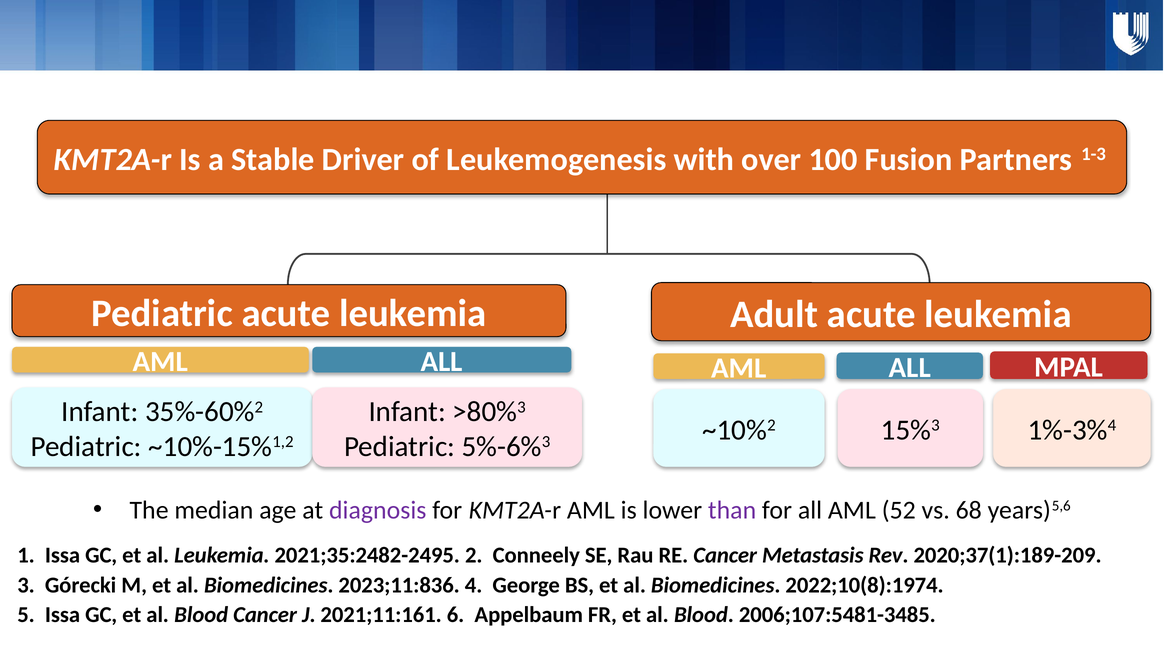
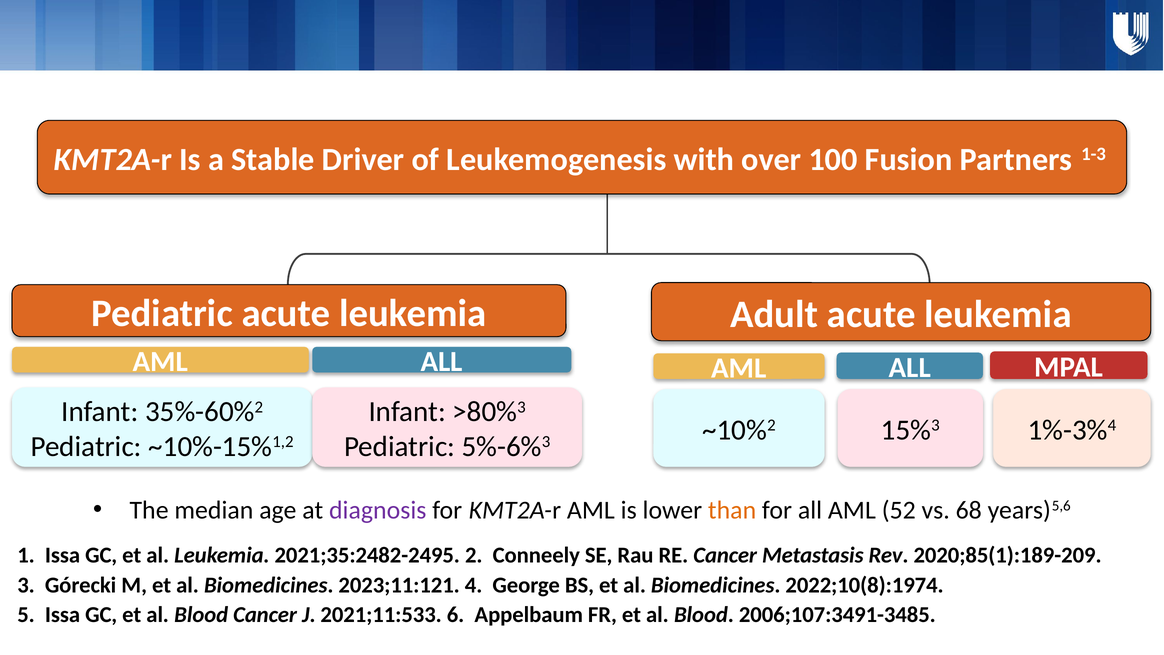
than colour: purple -> orange
2020;37(1):189-209: 2020;37(1):189-209 -> 2020;85(1):189-209
2023;11:836: 2023;11:836 -> 2023;11:121
2021;11:161: 2021;11:161 -> 2021;11:533
2006;107:5481-3485: 2006;107:5481-3485 -> 2006;107:3491-3485
